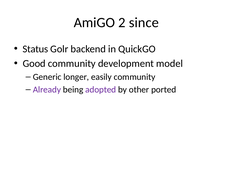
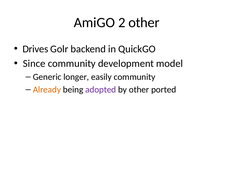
2 since: since -> other
Status: Status -> Drives
Good: Good -> Since
Already colour: purple -> orange
